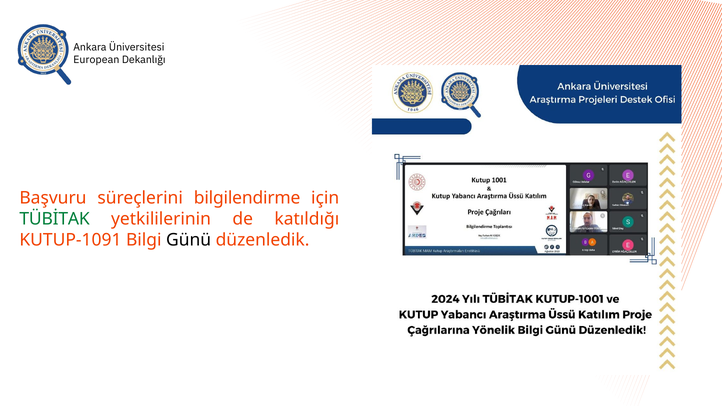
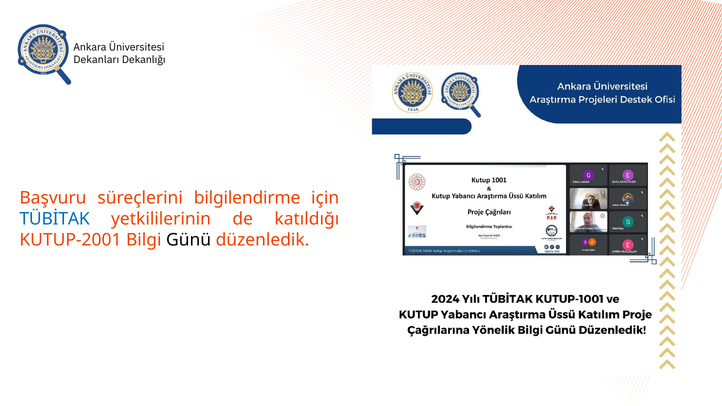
European: European -> Dekanları
TÜBİTAK colour: green -> blue
KUTUP-1091: KUTUP-1091 -> KUTUP-2001
